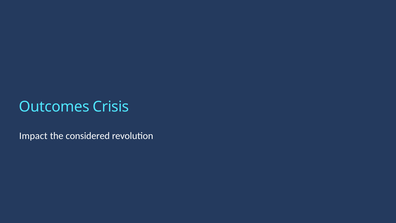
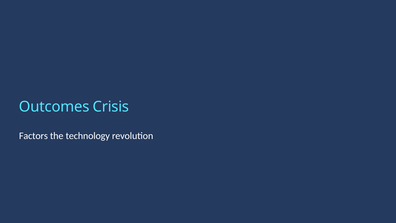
Impact: Impact -> Factors
considered: considered -> technology
